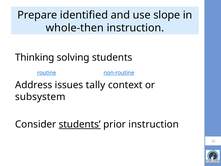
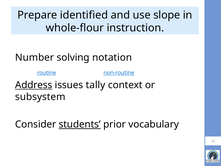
whole-then: whole-then -> whole-flour
Thinking: Thinking -> Number
solving students: students -> notation
Address underline: none -> present
prior instruction: instruction -> vocabulary
